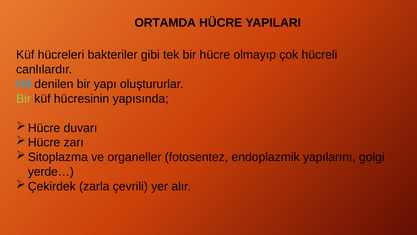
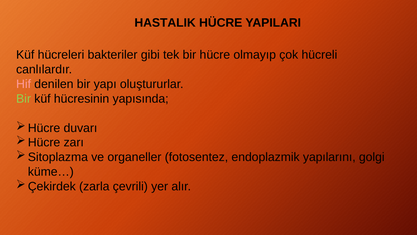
ORTAMDA: ORTAMDA -> HASTALIK
Hif colour: light blue -> pink
yerde…: yerde… -> küme…
